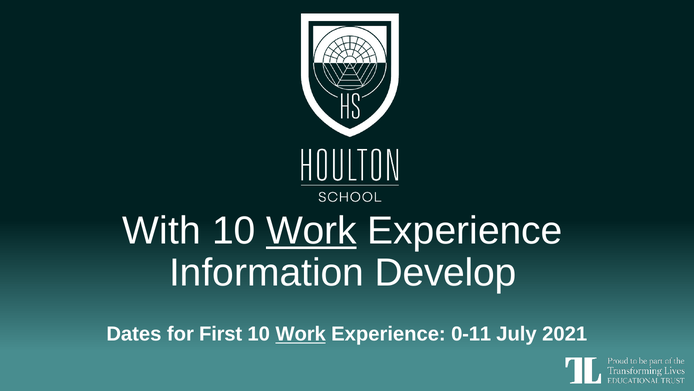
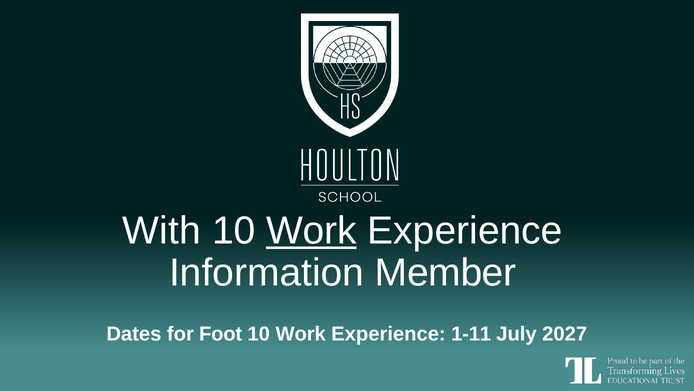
Develop: Develop -> Member
First: First -> Foot
Work at (301, 334) underline: present -> none
0-11: 0-11 -> 1-11
2021: 2021 -> 2027
